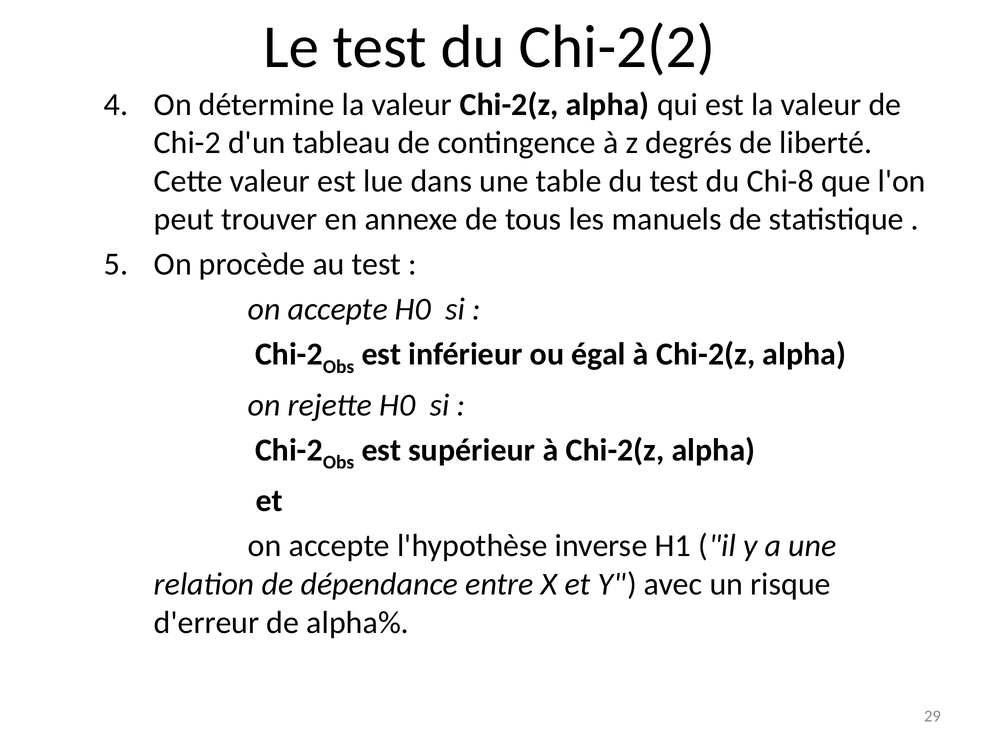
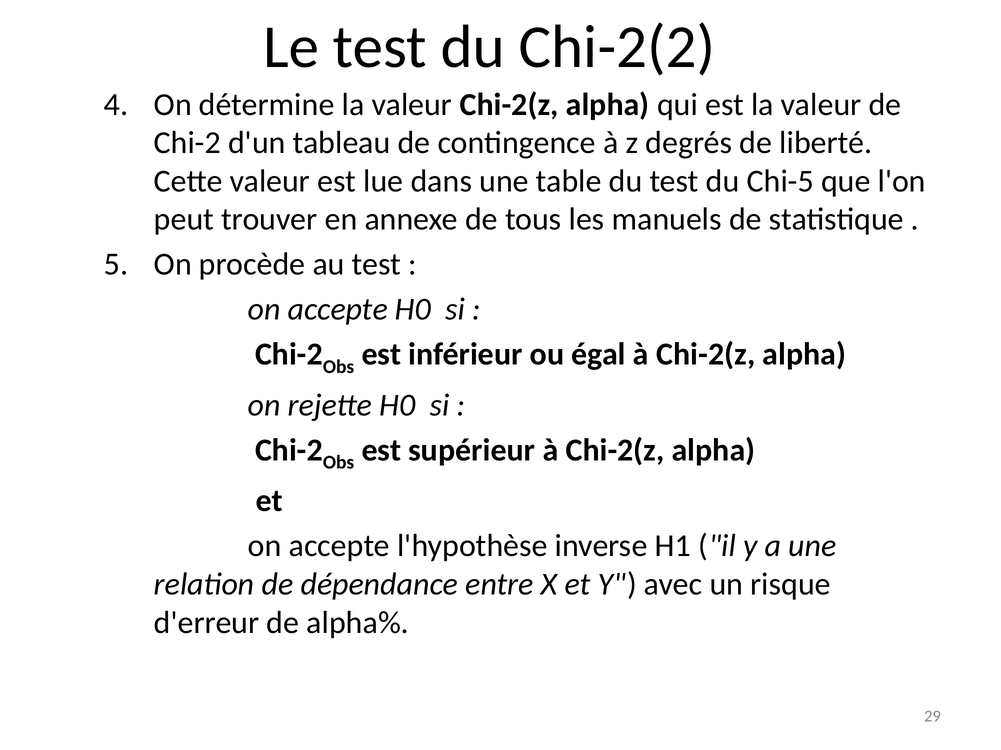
Chi-8: Chi-8 -> Chi-5
